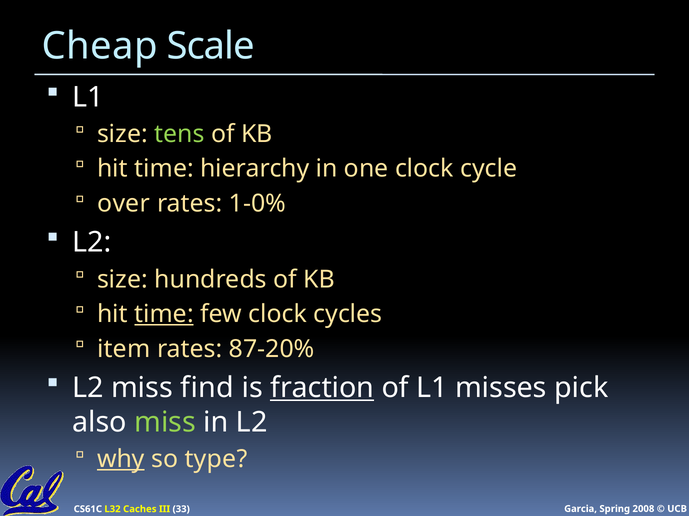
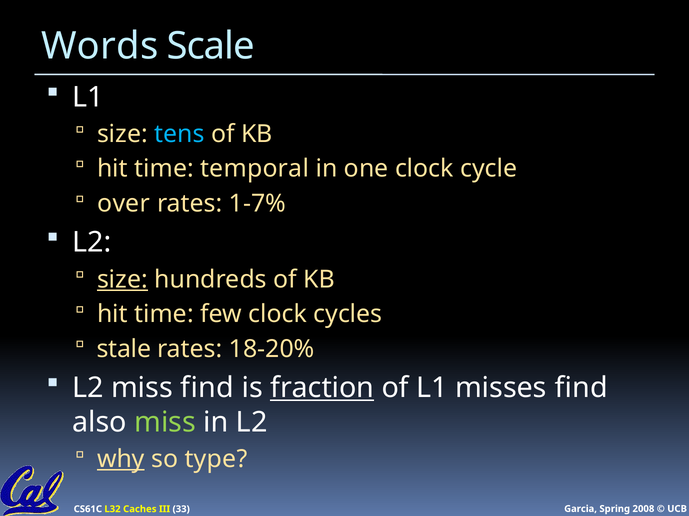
Cheap: Cheap -> Words
tens colour: light green -> light blue
hierarchy: hierarchy -> temporal
1-0%: 1-0% -> 1-7%
size at (122, 280) underline: none -> present
time at (164, 315) underline: present -> none
item: item -> stale
87-20%: 87-20% -> 18-20%
misses pick: pick -> find
